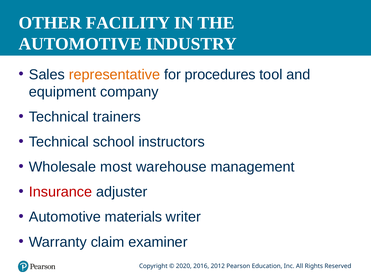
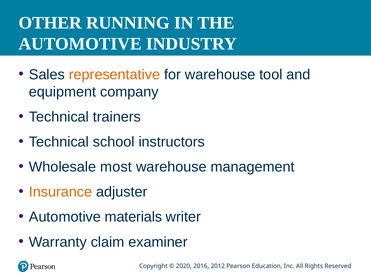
FACILITY: FACILITY -> RUNNING
for procedures: procedures -> warehouse
Insurance colour: red -> orange
